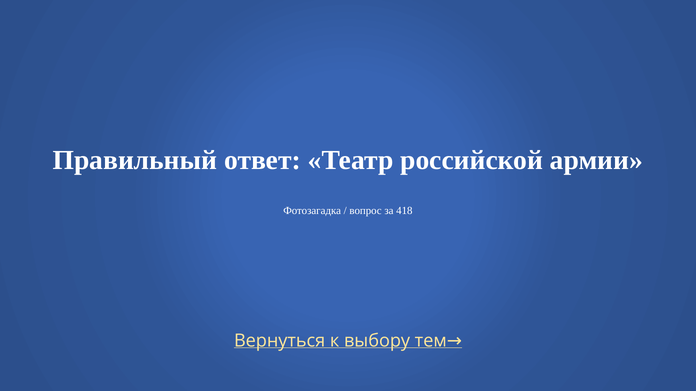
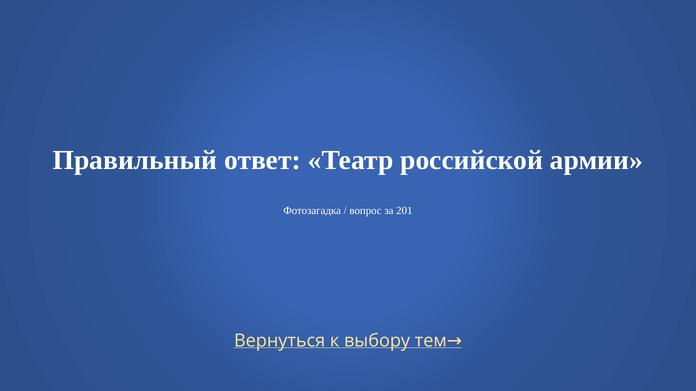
418: 418 -> 201
